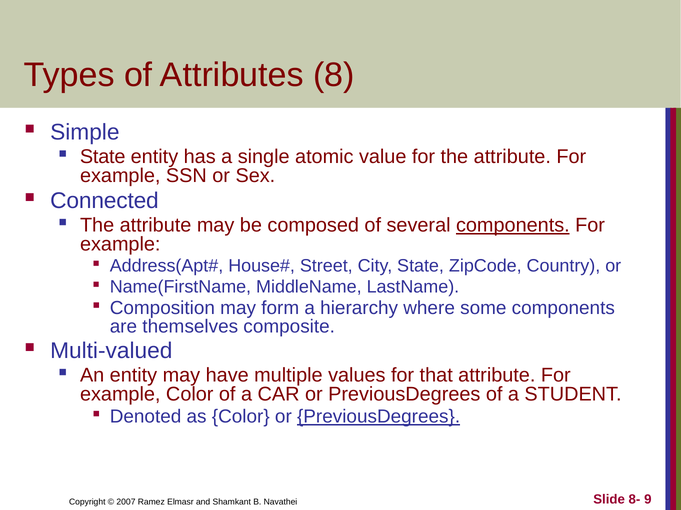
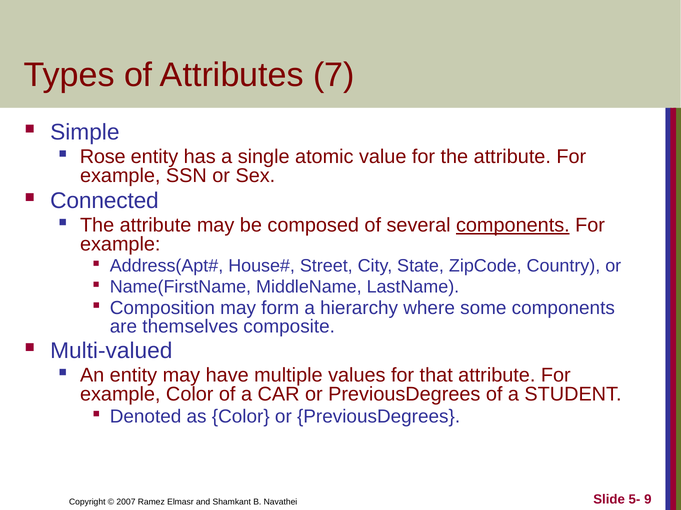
8: 8 -> 7
State at (103, 157): State -> Rose
PreviousDegrees at (379, 417) underline: present -> none
8-: 8- -> 5-
